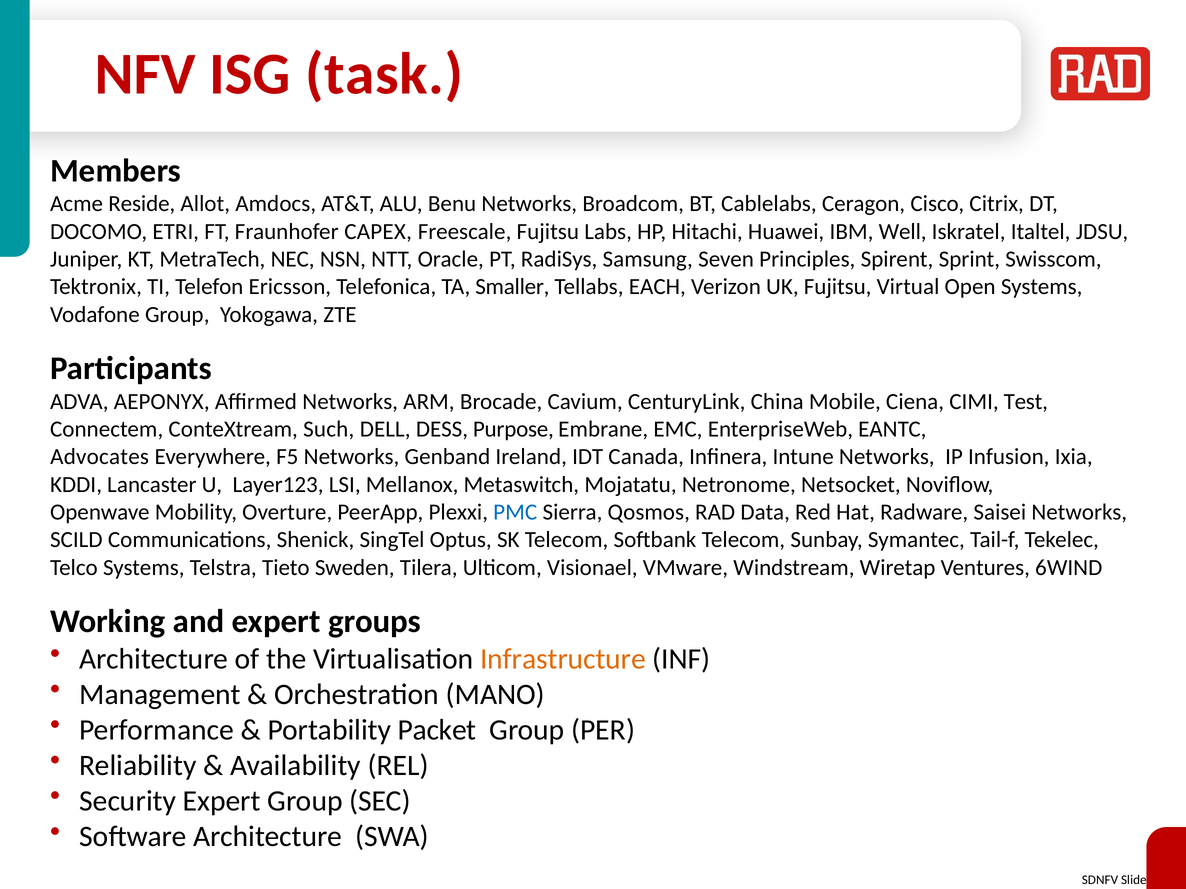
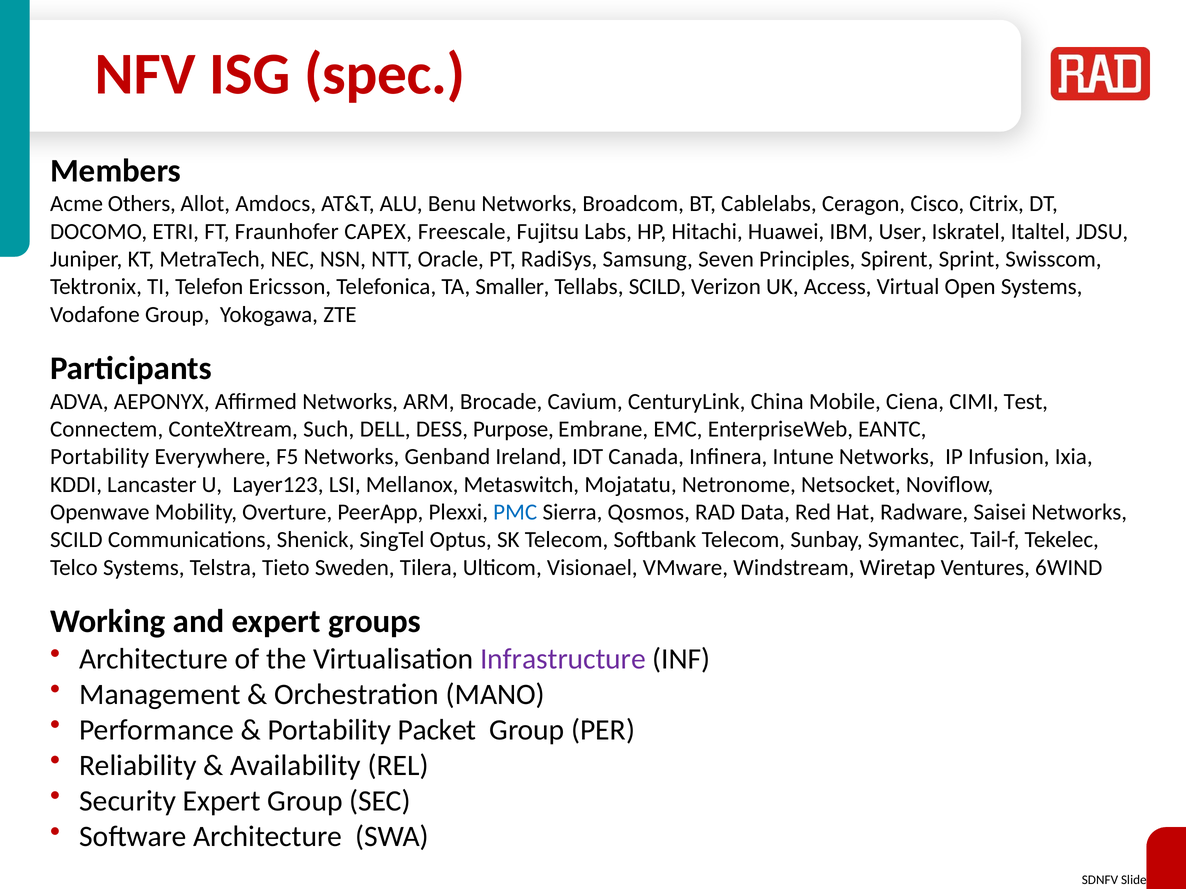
task: task -> spec
Reside: Reside -> Others
Well: Well -> User
Tellabs EACH: EACH -> SCILD
UK Fujitsu: Fujitsu -> Access
Advocates at (100, 457): Advocates -> Portability
Infrastructure colour: orange -> purple
